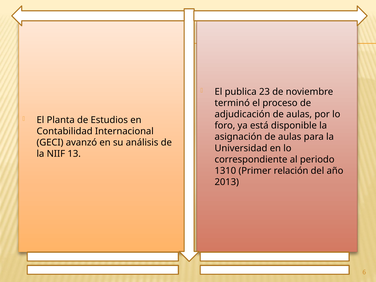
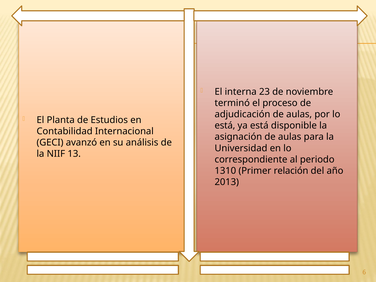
publica: publica -> interna
foro at (225, 126): foro -> está
